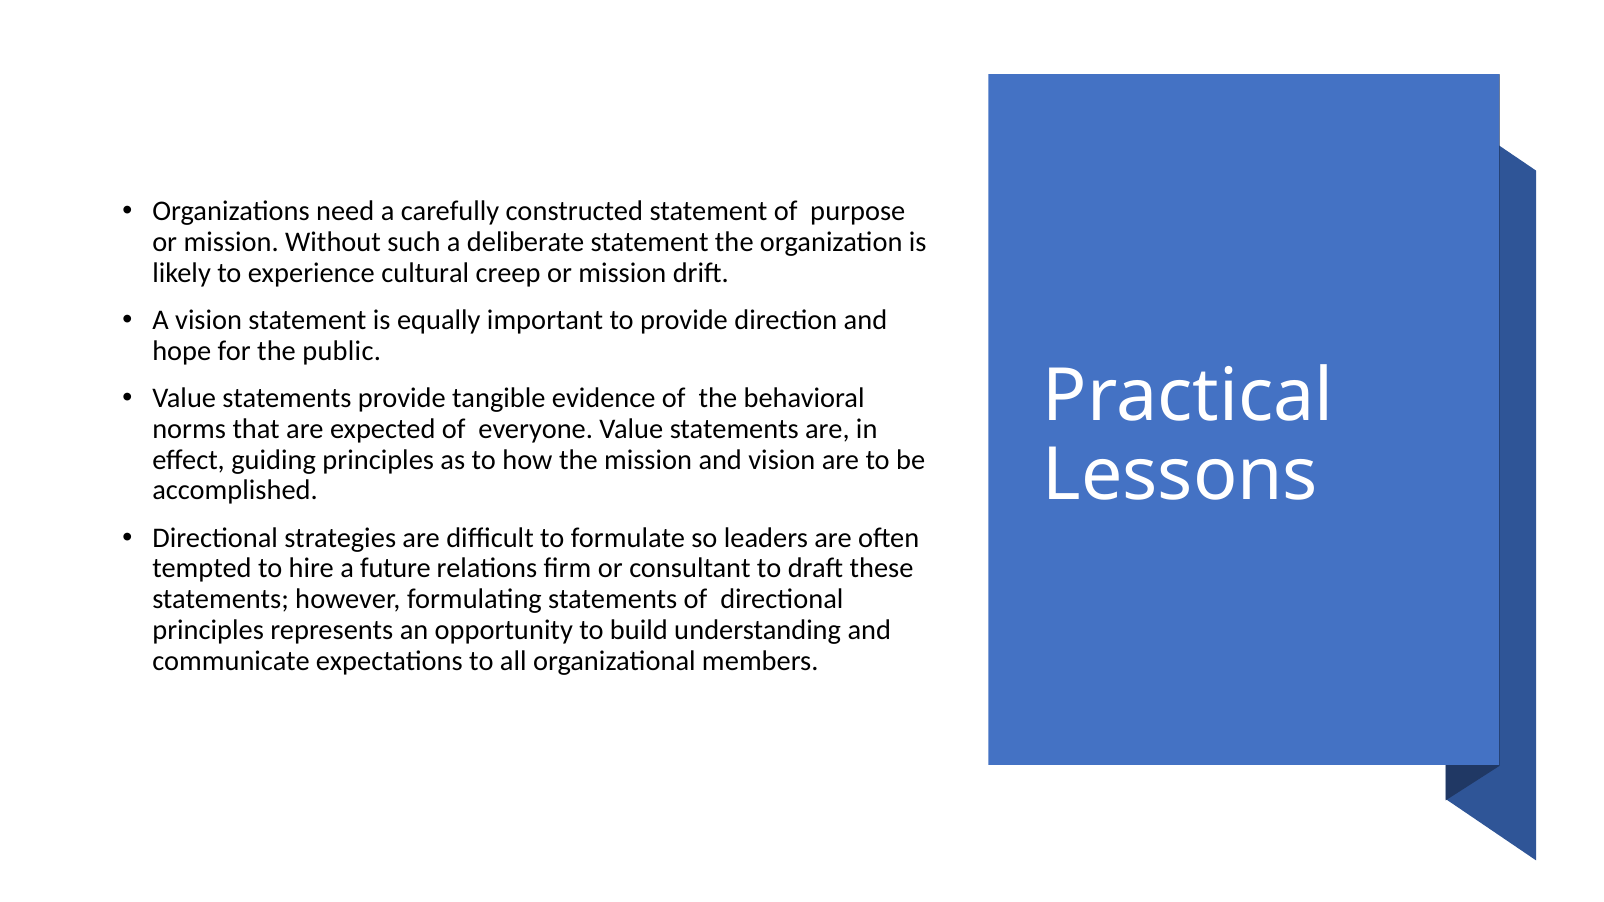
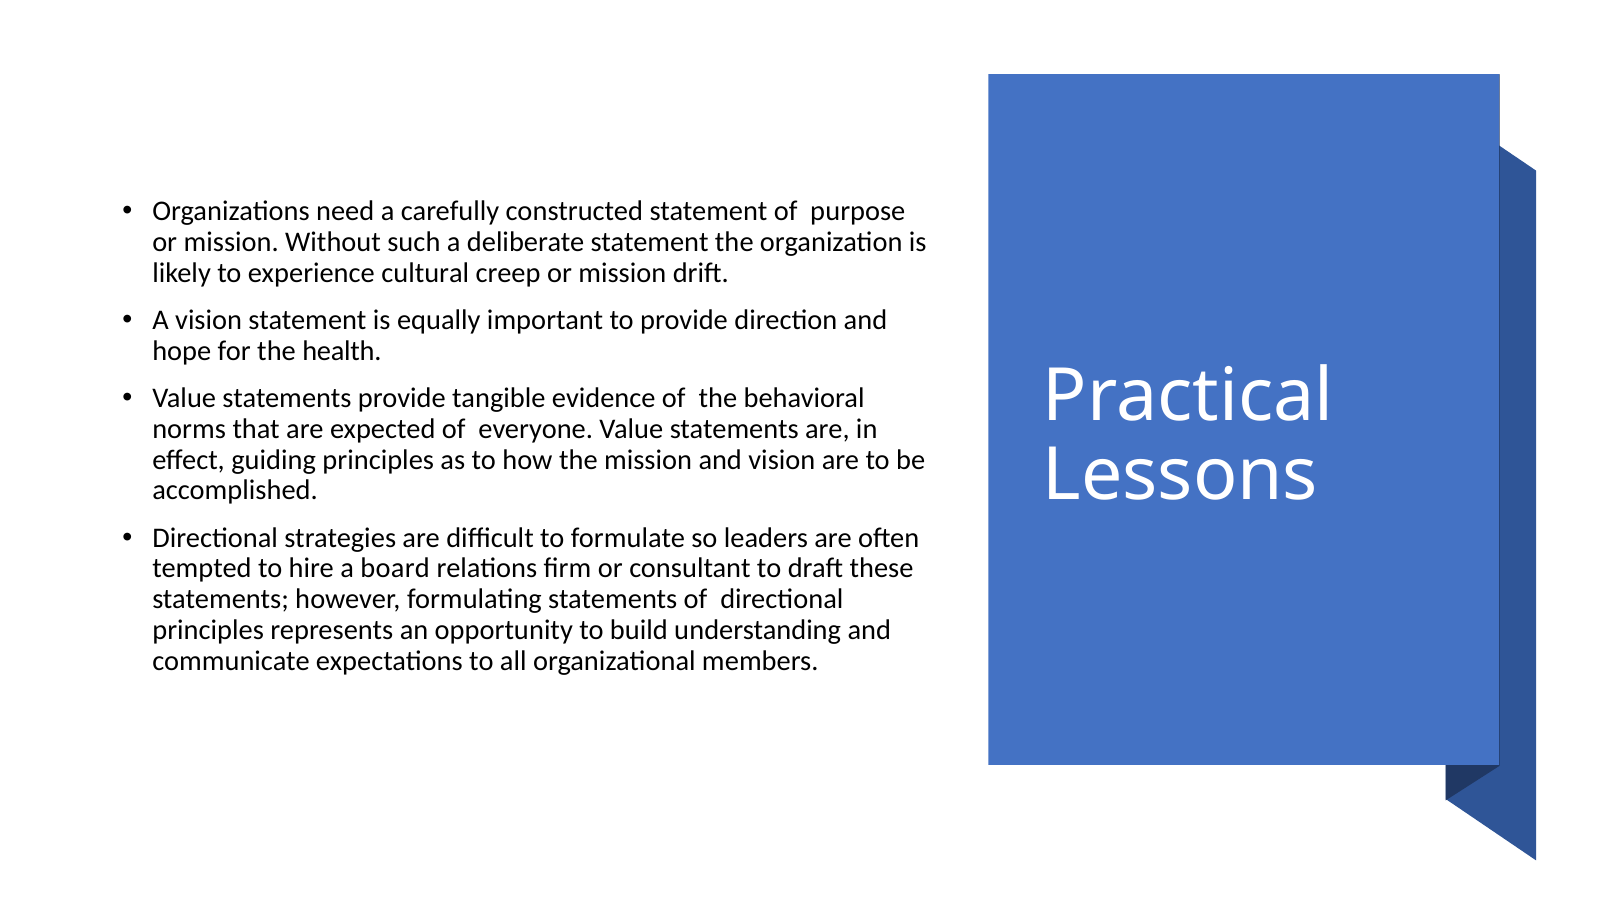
public: public -> health
future: future -> board
